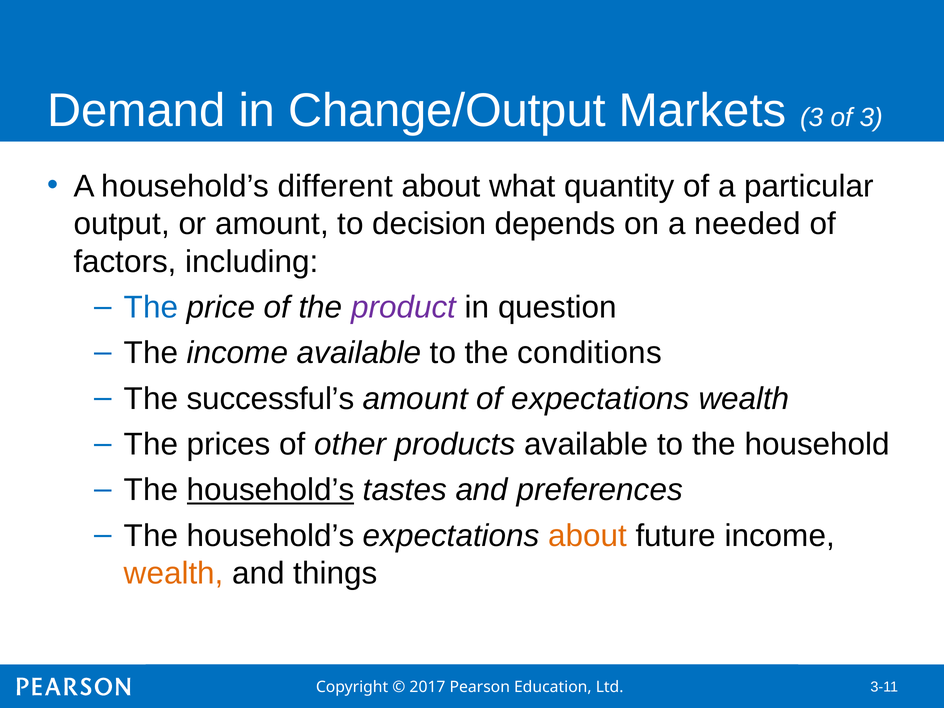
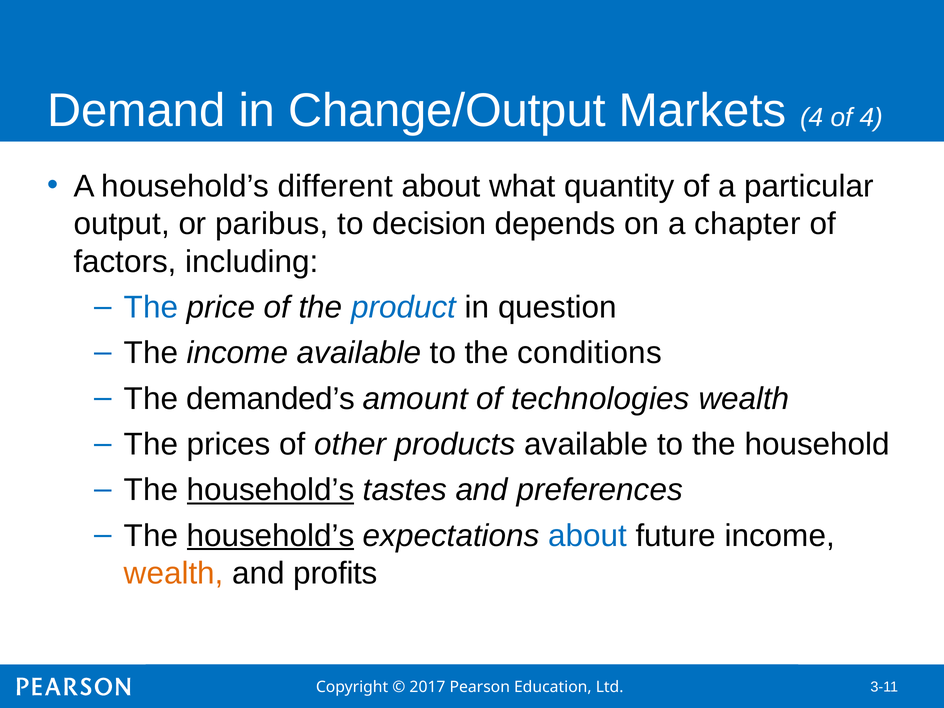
Markets 3: 3 -> 4
of 3: 3 -> 4
or amount: amount -> paribus
needed: needed -> chapter
product colour: purple -> blue
successful’s: successful’s -> demanded’s
of expectations: expectations -> technologies
household’s at (271, 536) underline: none -> present
about at (587, 536) colour: orange -> blue
things: things -> profits
